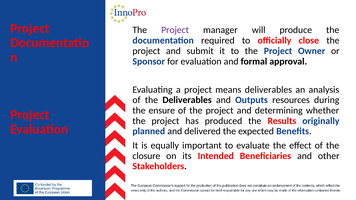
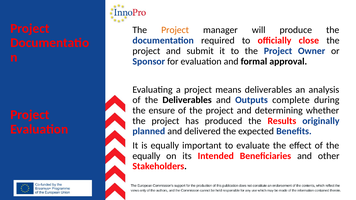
Project at (175, 30) colour: purple -> orange
resources: resources -> complete
closure at (146, 156): closure -> equally
